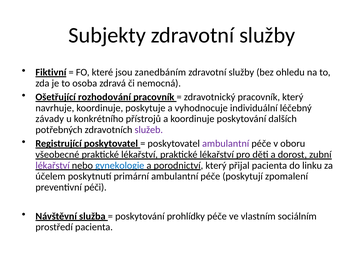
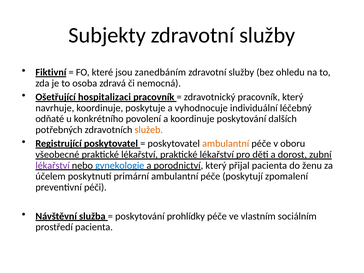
rozhodování: rozhodování -> hospitalizaci
závady: závady -> odňaté
přístrojů: přístrojů -> povolení
služeb colour: purple -> orange
ambulantní at (226, 144) colour: purple -> orange
linku: linku -> ženu
